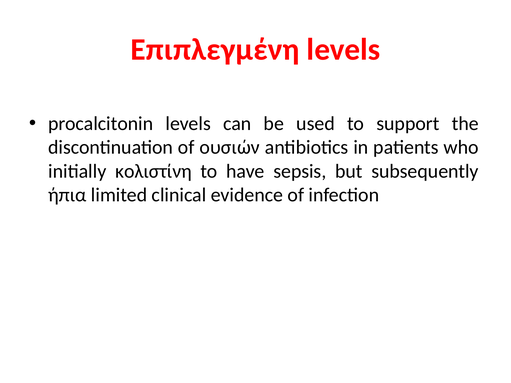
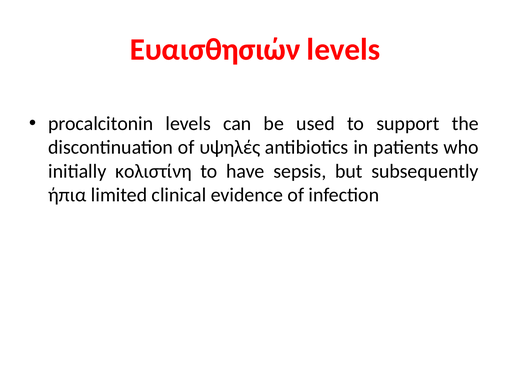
Επιπλεγμένη: Επιπλεγμένη -> Ευαισθησιών
ουσιών: ουσιών -> υψηλές
